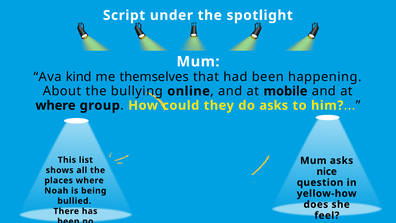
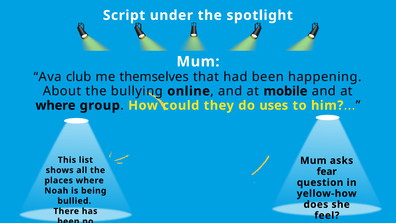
kind: kind -> club
do asks: asks -> uses
nice: nice -> fear
